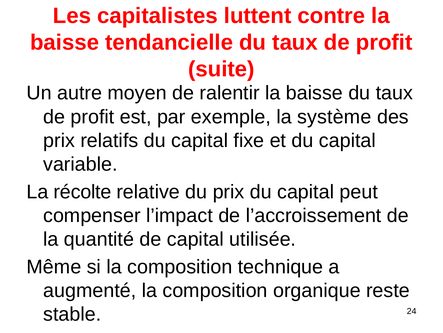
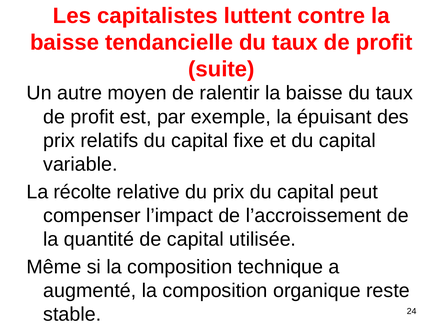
système: système -> épuisant
